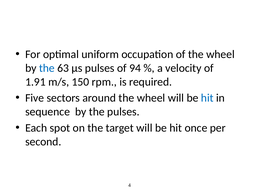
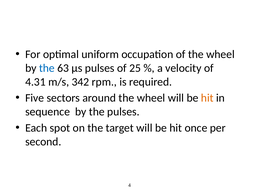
94: 94 -> 25
1.91: 1.91 -> 4.31
150: 150 -> 342
hit at (207, 98) colour: blue -> orange
